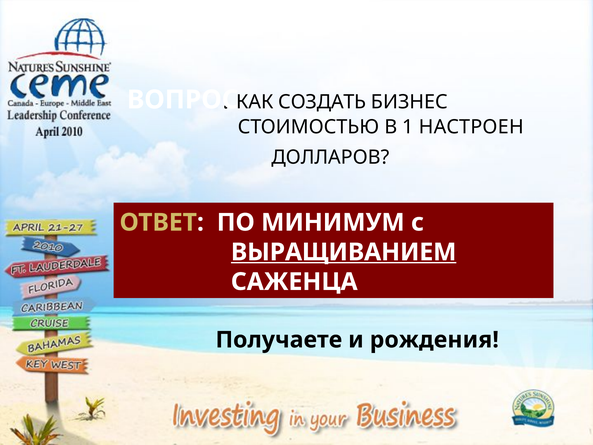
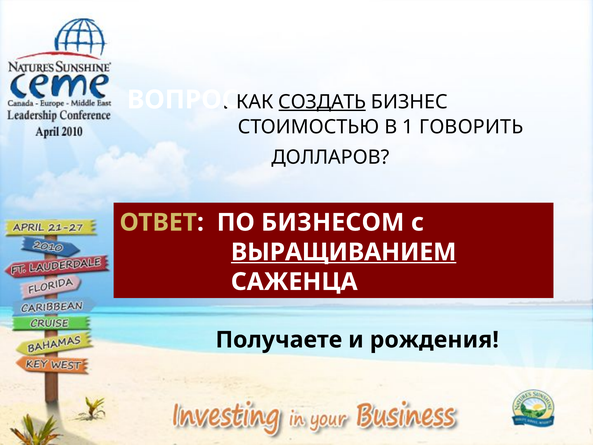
СОЗДАТЬ underline: none -> present
НАСТРОЕН: НАСТРОЕН -> ГОВОРИТЬ
МИНИМУМ: МИНИМУМ -> БИЗНЕСОМ
